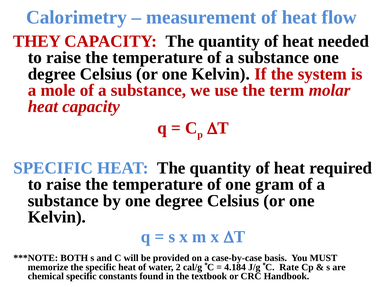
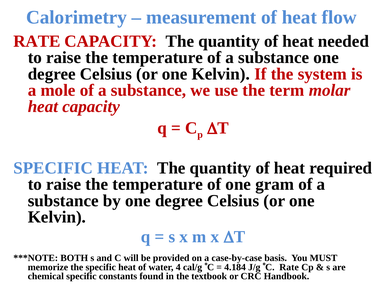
THEY at (37, 41): THEY -> RATE
2: 2 -> 4
